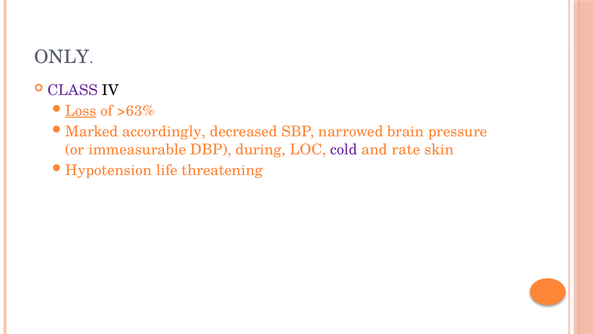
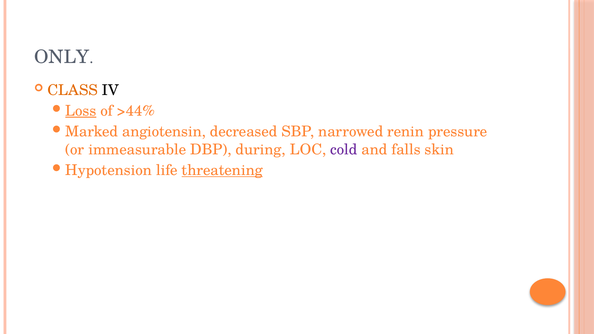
CLASS colour: purple -> orange
>63%: >63% -> >44%
accordingly: accordingly -> angiotensin
brain: brain -> renin
rate: rate -> falls
threatening underline: none -> present
